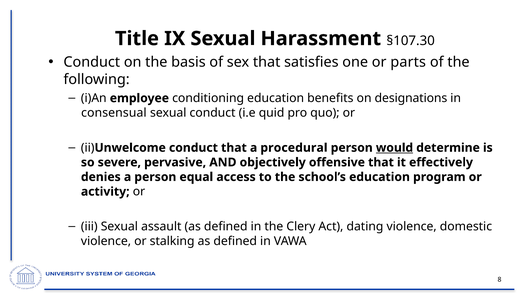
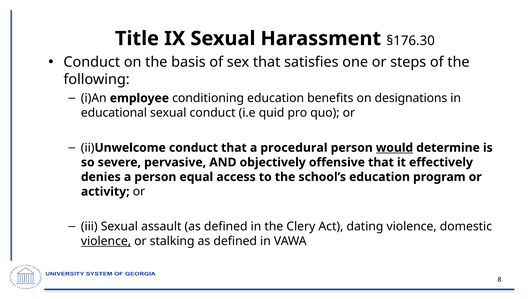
§107.30: §107.30 -> §176.30
parts: parts -> steps
consensual: consensual -> educational
violence at (106, 241) underline: none -> present
